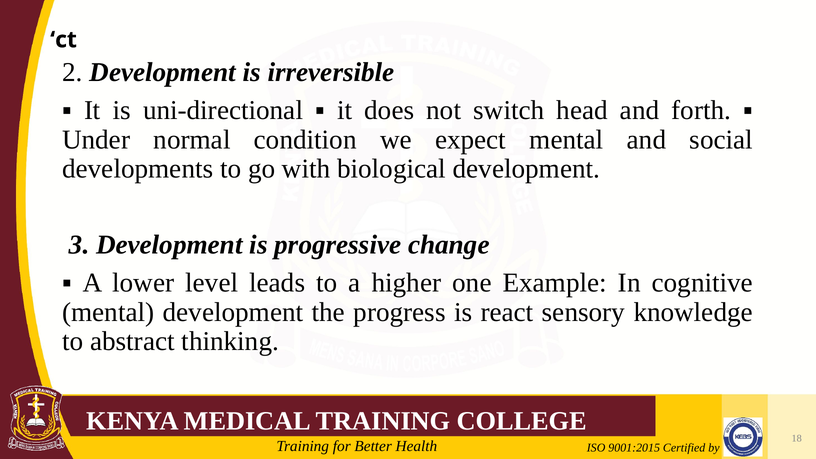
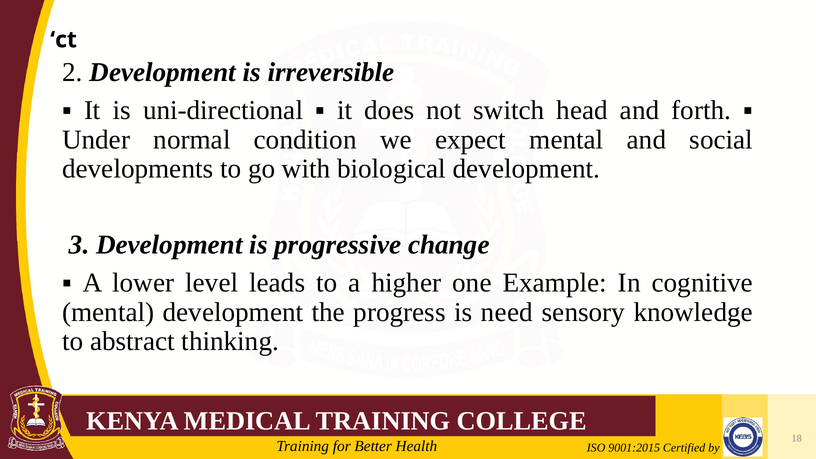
react: react -> need
